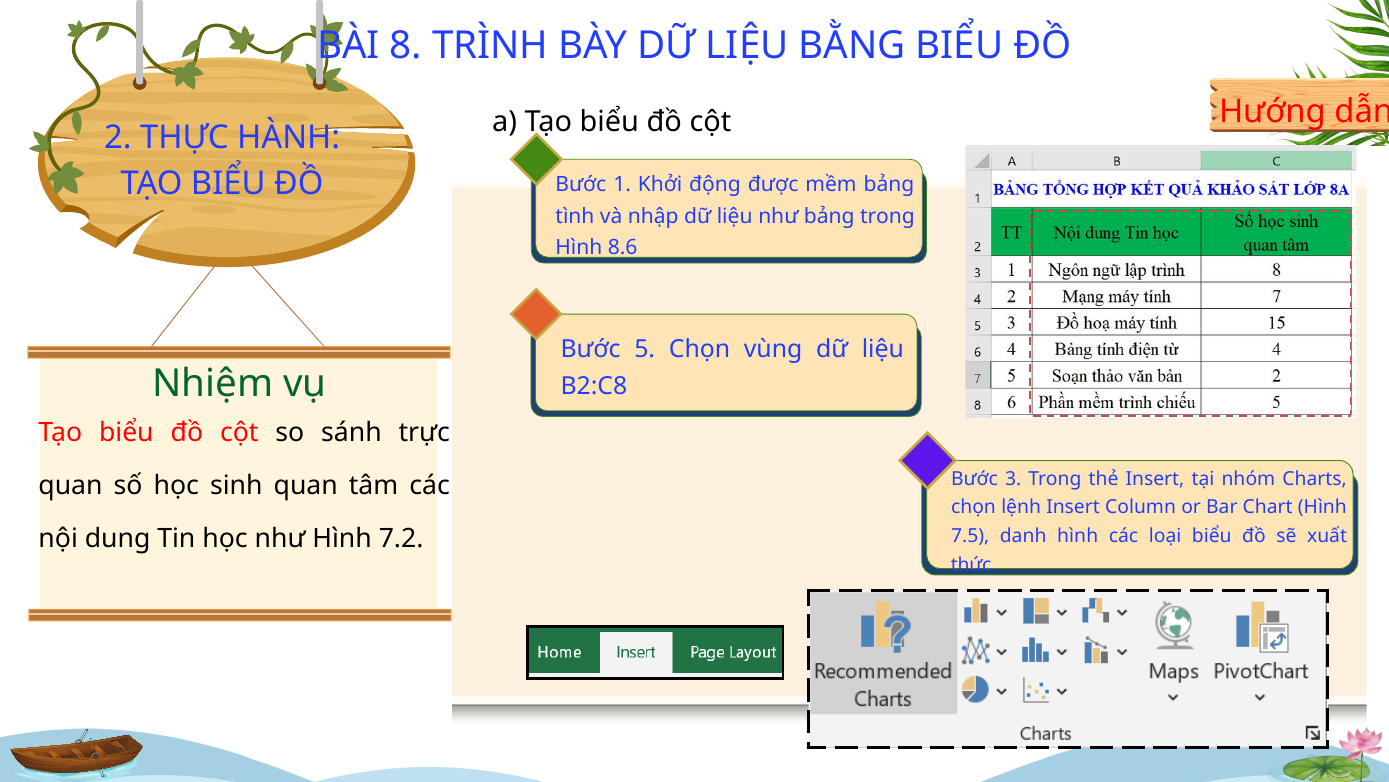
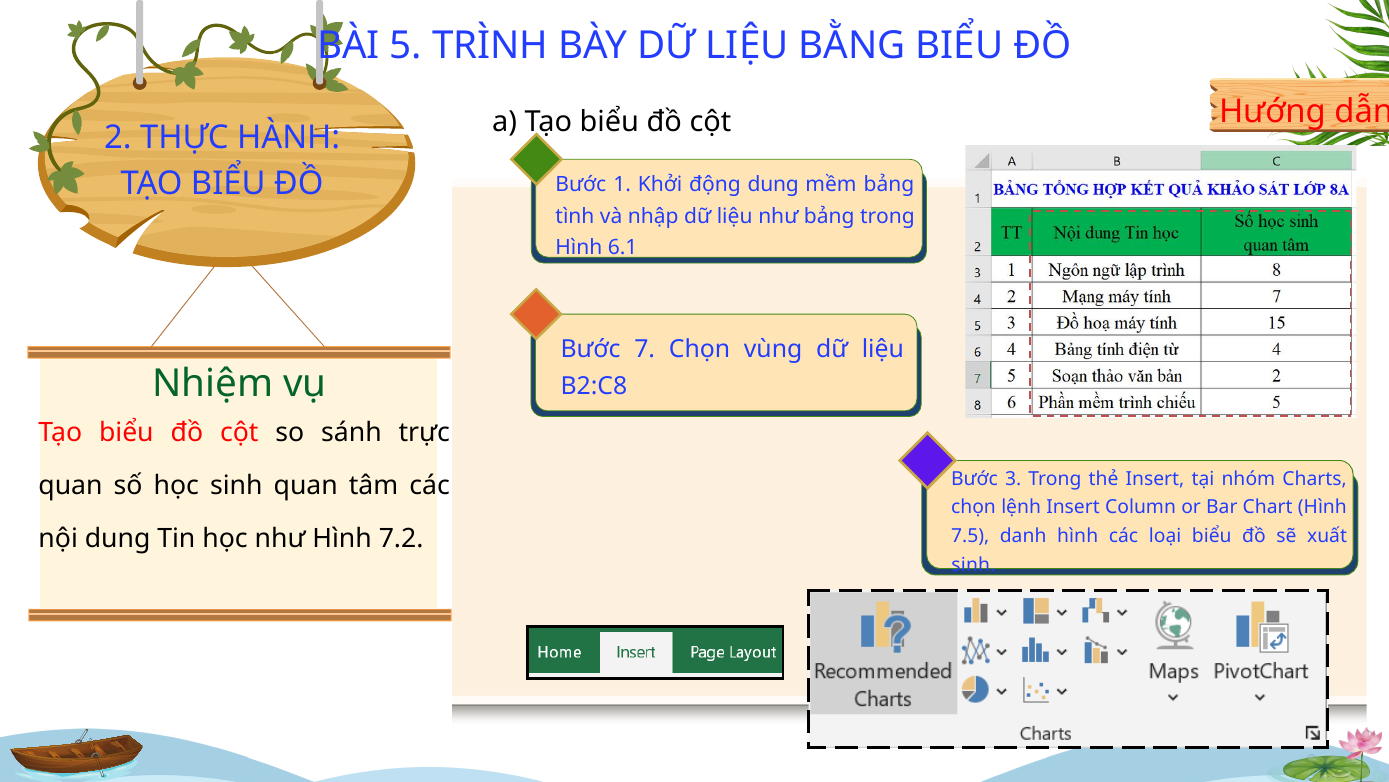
8: 8 -> 5
động được: được -> dụng
8.6: 8.6 -> 6.1
5: 5 -> 7
thức at (974, 565): thức -> sinh
